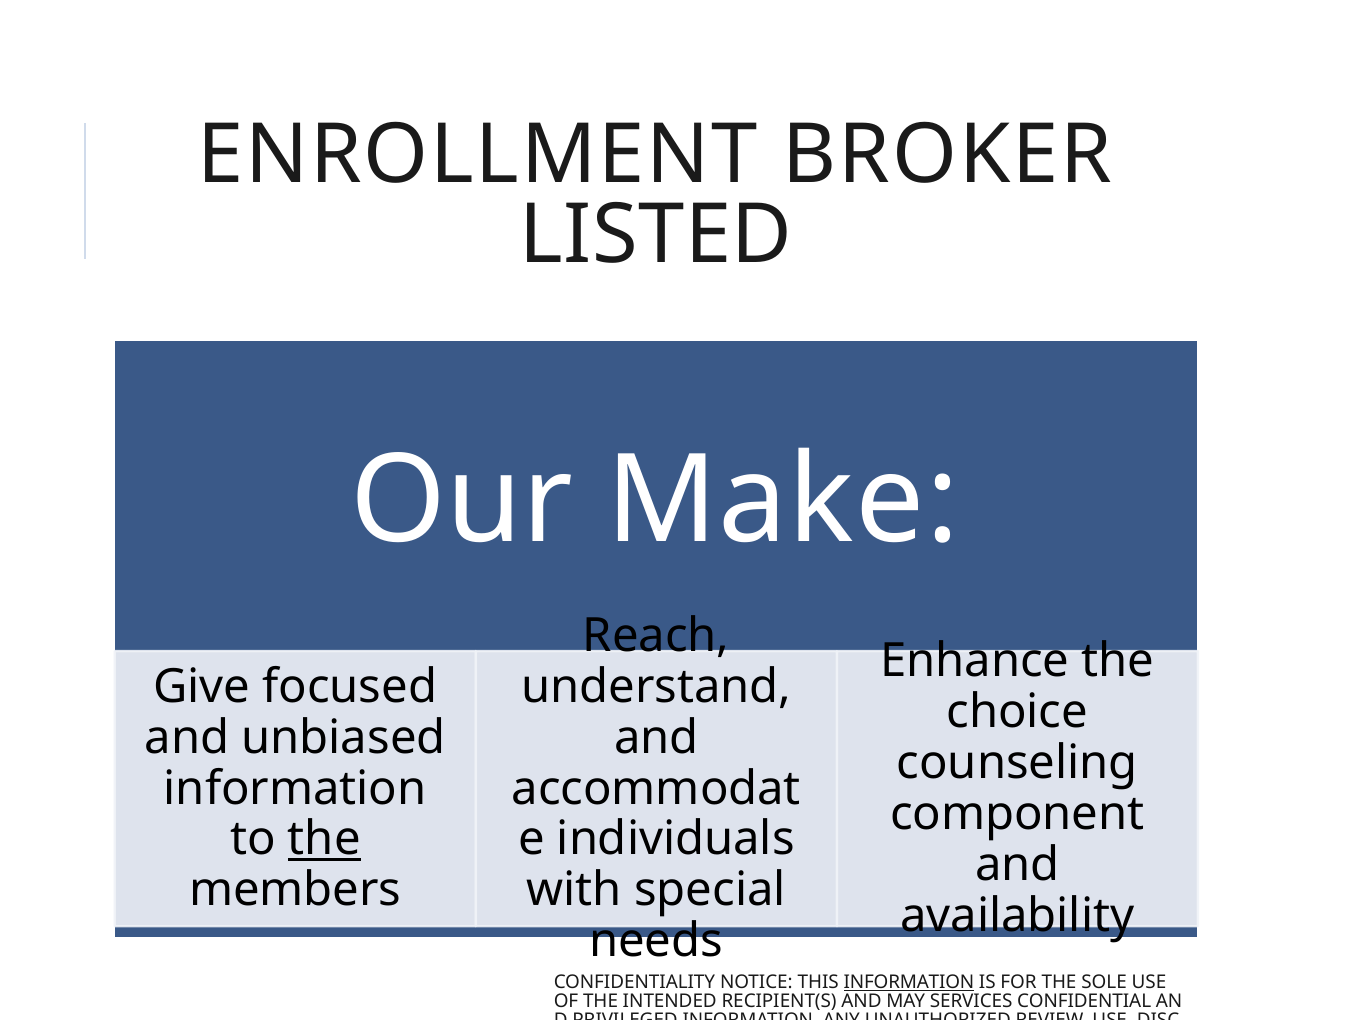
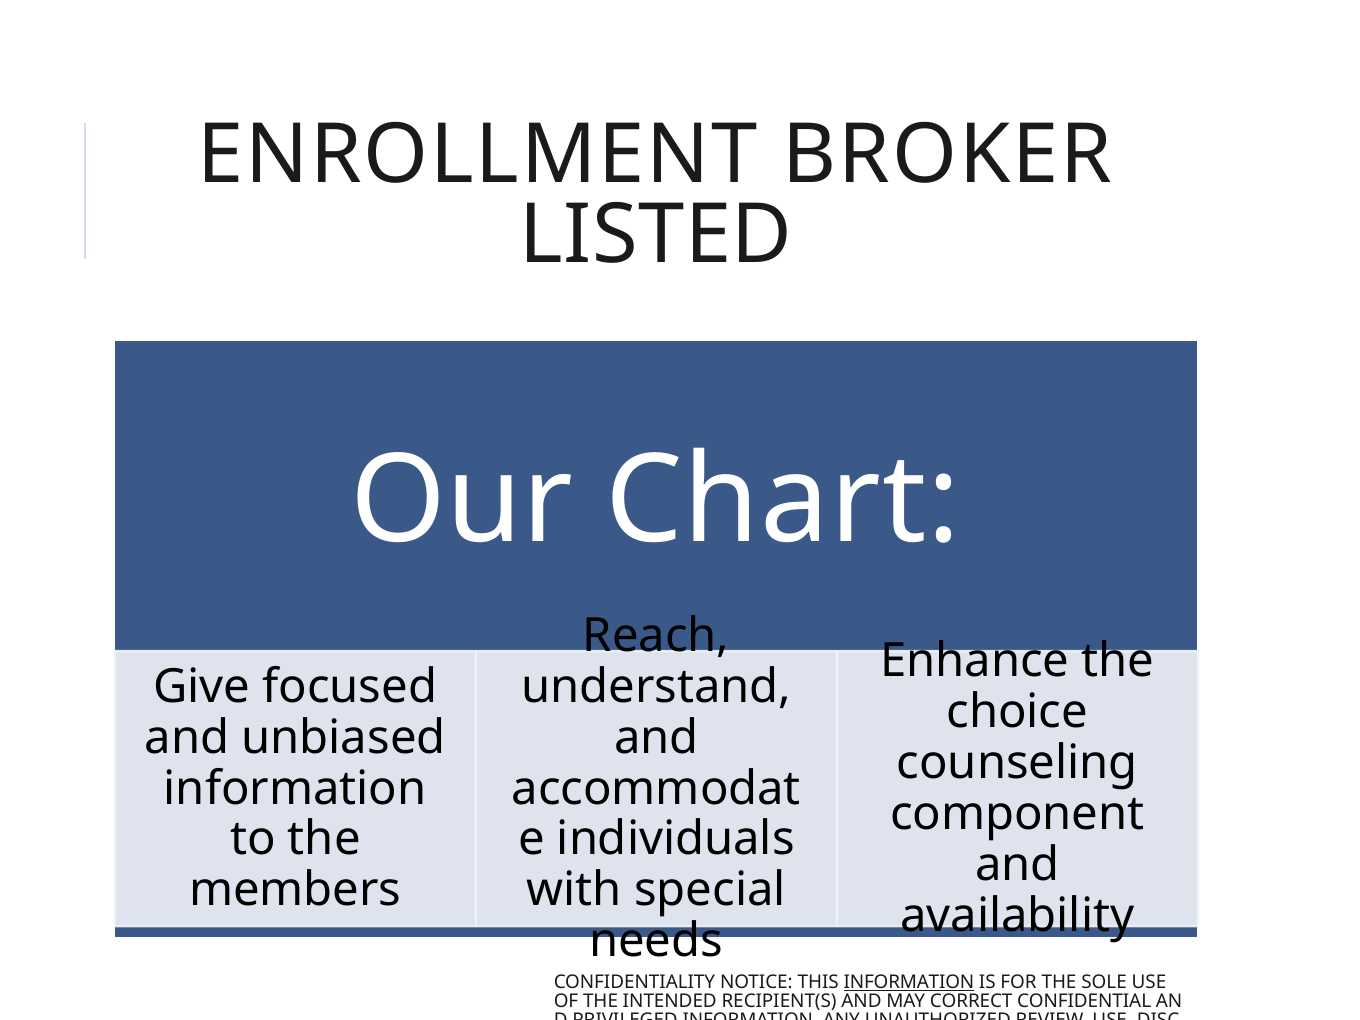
Make: Make -> Chart
the at (324, 839) underline: present -> none
SERVICES: SERVICES -> CORRECT
